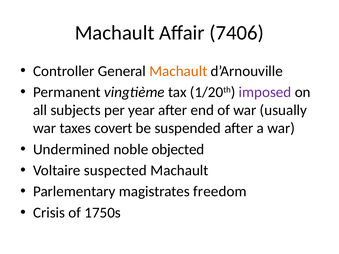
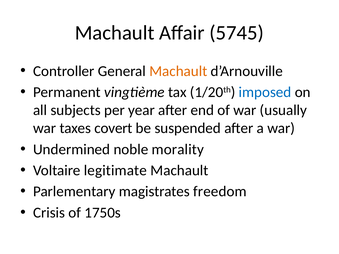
7406: 7406 -> 5745
imposed colour: purple -> blue
objected: objected -> morality
suspected: suspected -> legitimate
